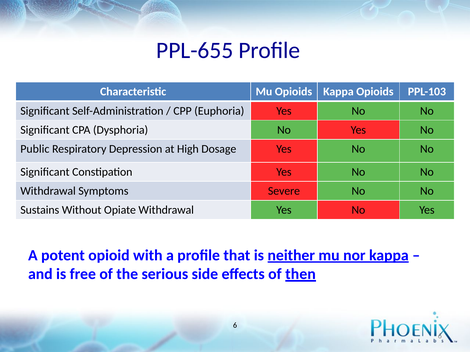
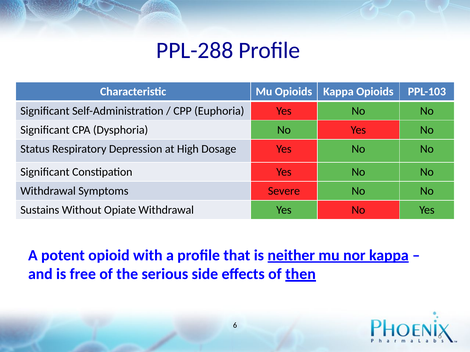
PPL-655: PPL-655 -> PPL-288
Public: Public -> Status
